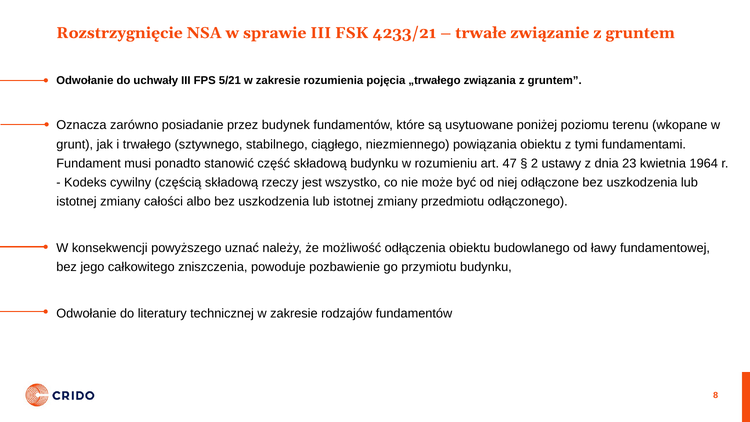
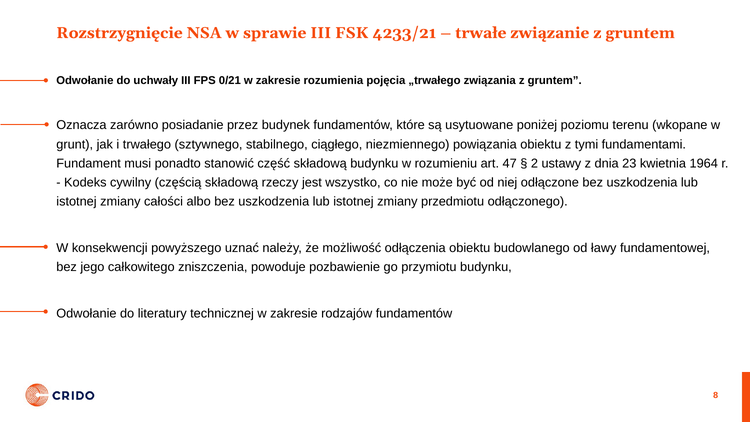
5/21: 5/21 -> 0/21
